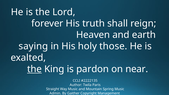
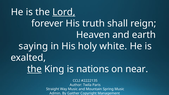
Lord underline: none -> present
those: those -> white
pardon: pardon -> nations
